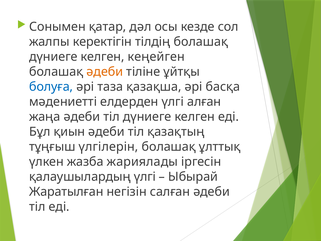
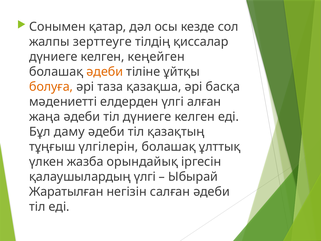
керектігін: керектігін -> зерттеуге
тілдің болашақ: болашақ -> қиссалар
болуға colour: blue -> orange
қиын: қиын -> даму
жариялады: жариялады -> орындайық
